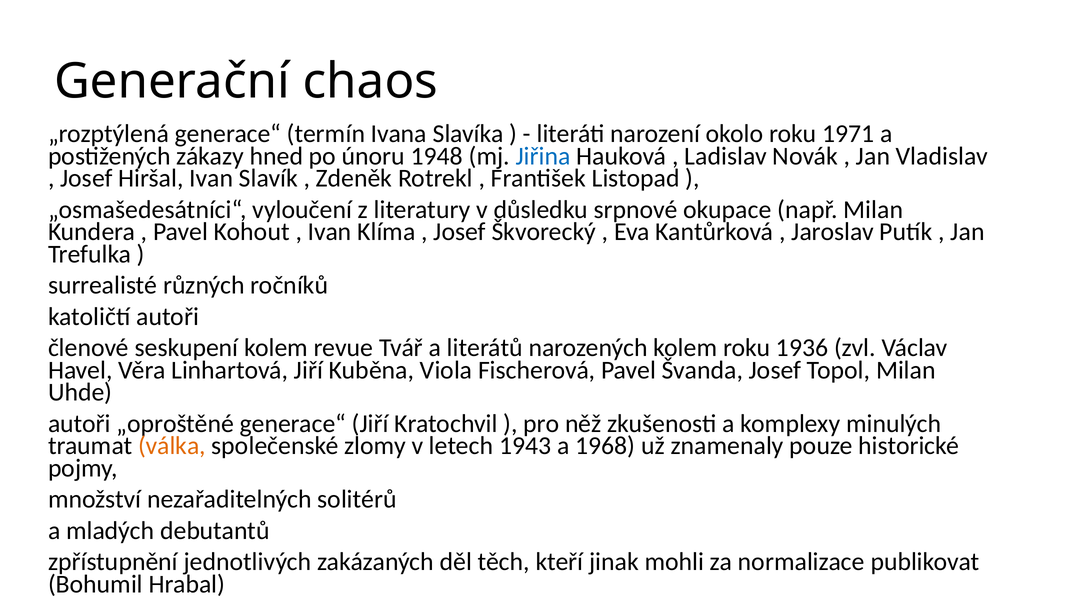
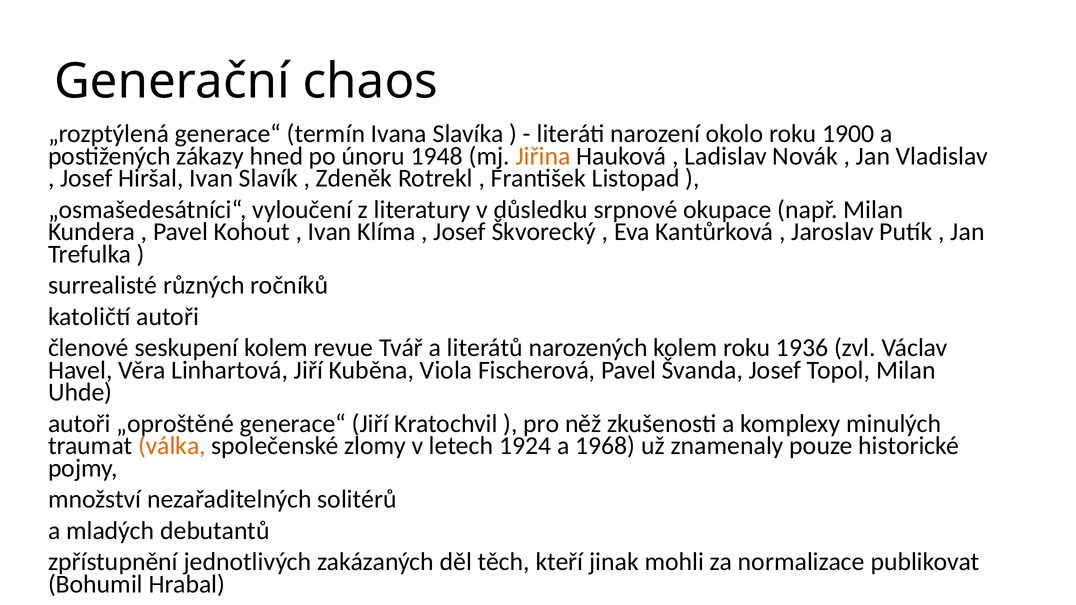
1971: 1971 -> 1900
Jiřina colour: blue -> orange
1943: 1943 -> 1924
